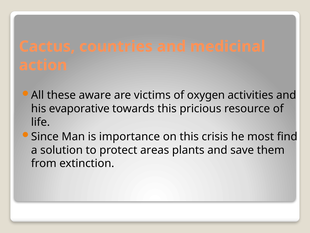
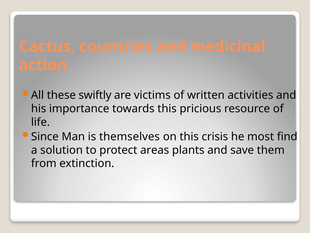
aware: aware -> swiftly
oxygen: oxygen -> written
evaporative: evaporative -> importance
importance: importance -> themselves
